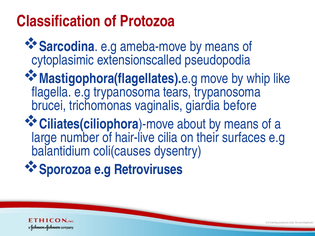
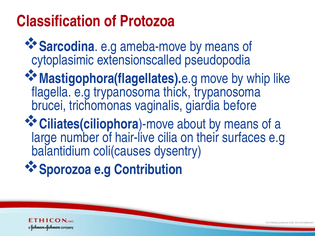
tears: tears -> thick
Retroviruses: Retroviruses -> Contribution
